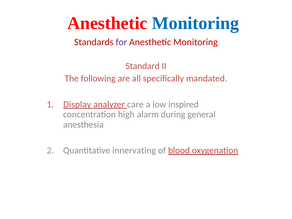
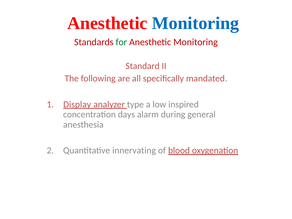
for colour: purple -> green
care: care -> type
high: high -> days
